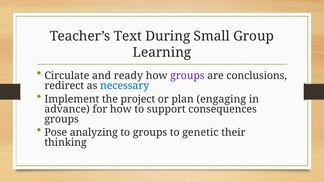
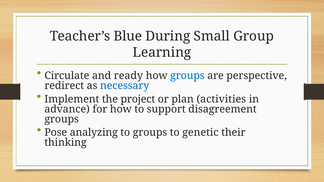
Text: Text -> Blue
groups at (187, 76) colour: purple -> blue
conclusions: conclusions -> perspective
engaging: engaging -> activities
consequences: consequences -> disagreement
